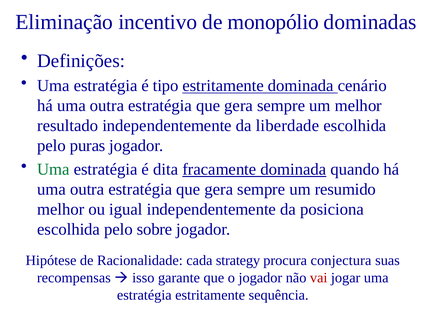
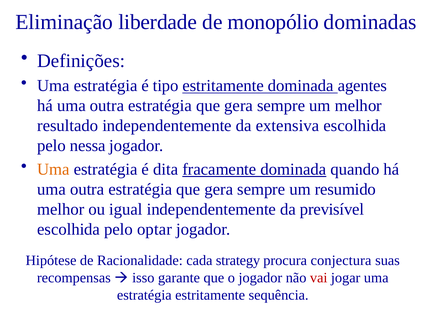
incentivo: incentivo -> liberdade
cenário: cenário -> agentes
liberdade: liberdade -> extensiva
puras: puras -> nessa
Uma at (53, 169) colour: green -> orange
posiciona: posiciona -> previsível
sobre: sobre -> optar
